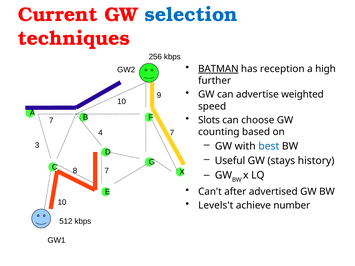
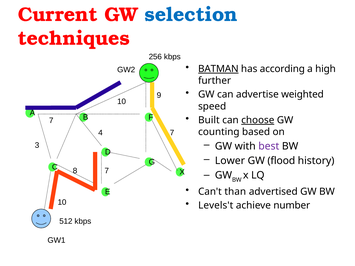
reception: reception -> according
Slots: Slots -> Built
choose underline: none -> present
best colour: blue -> purple
Useful: Useful -> Lower
stays: stays -> flood
after: after -> than
